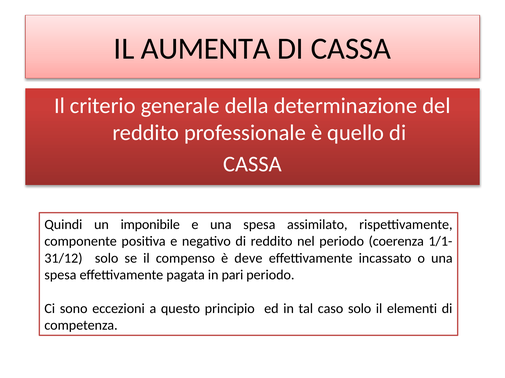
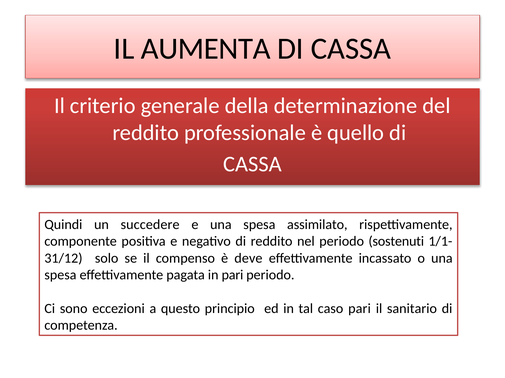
imponibile: imponibile -> succedere
coerenza: coerenza -> sostenuti
caso solo: solo -> pari
elementi: elementi -> sanitario
